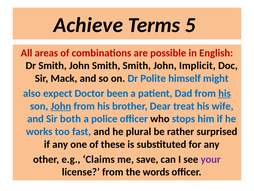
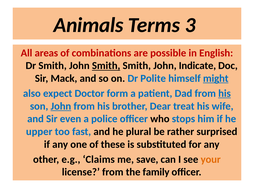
Achieve: Achieve -> Animals
5: 5 -> 3
Smith at (106, 66) underline: none -> present
Implicit: Implicit -> Indicate
might underline: none -> present
been: been -> form
both: both -> even
works: works -> upper
your colour: purple -> orange
words: words -> family
